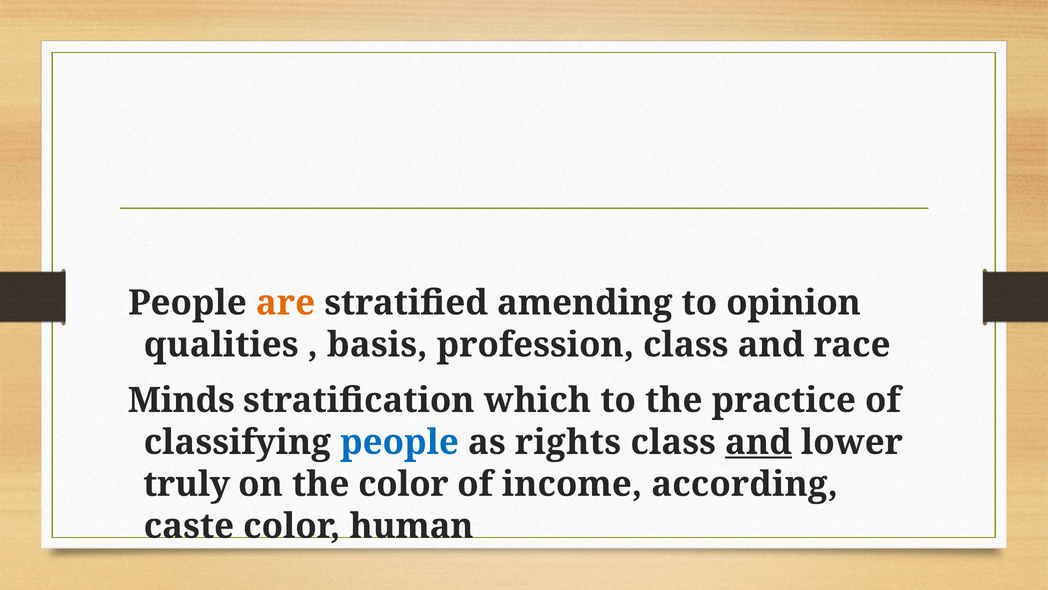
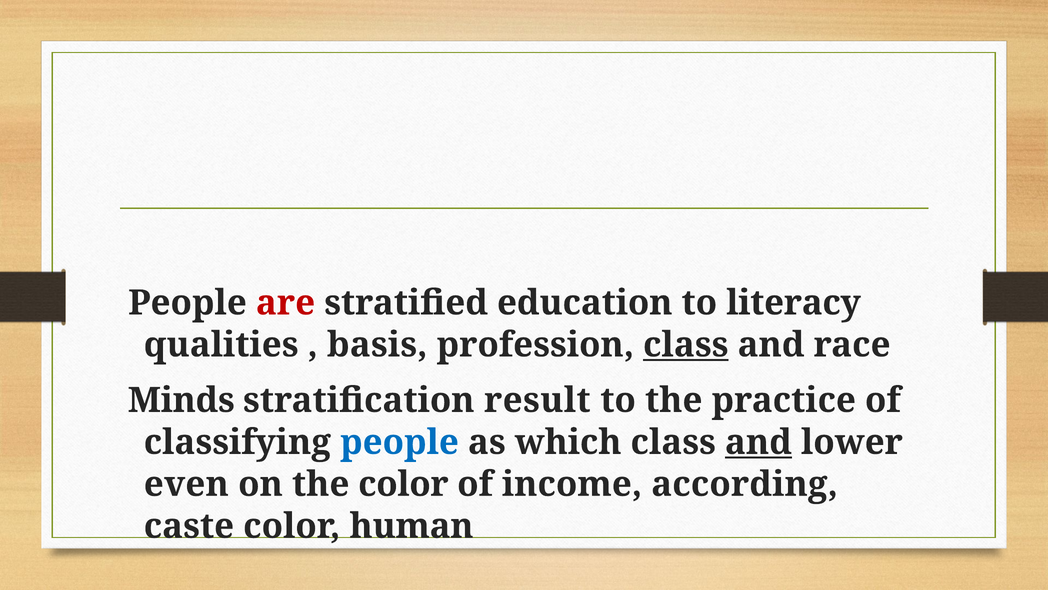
are colour: orange -> red
amending: amending -> education
opinion: opinion -> literacy
class at (686, 345) underline: none -> present
which: which -> result
rights: rights -> which
truly: truly -> even
